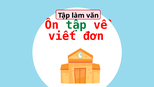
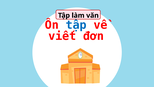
tập at (76, 25) colour: green -> blue
